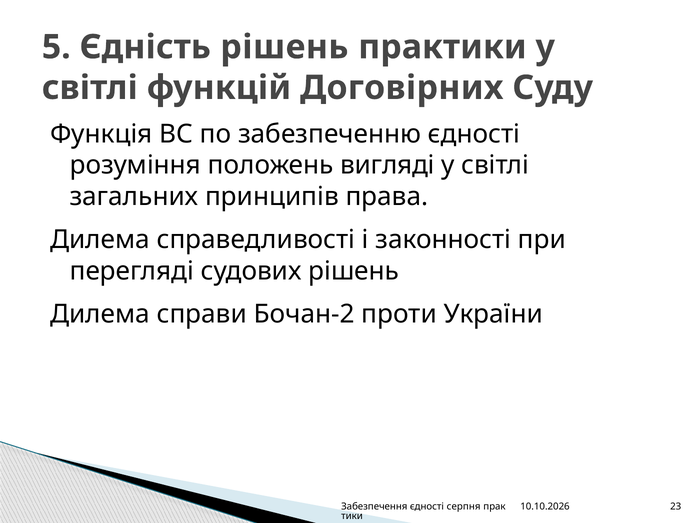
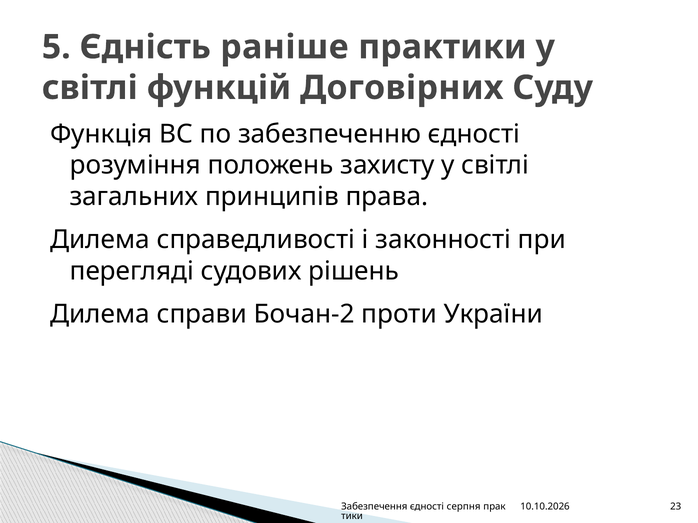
Єдність рішень: рішень -> раніше
вигляді: вигляді -> захисту
